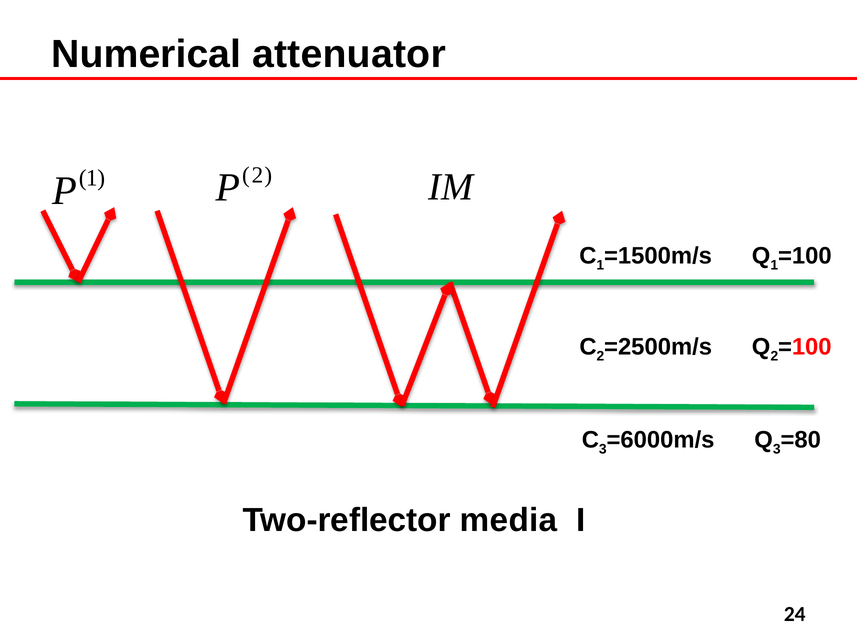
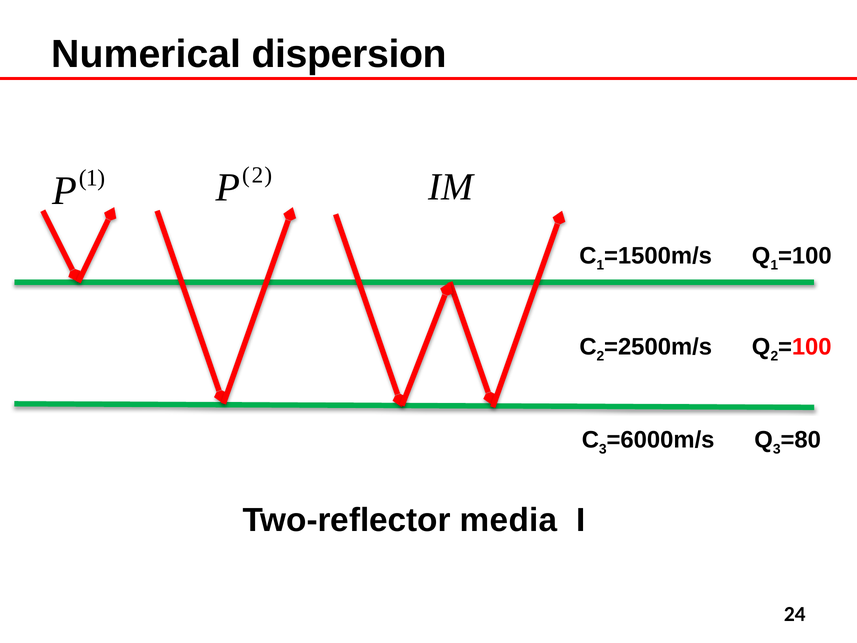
attenuator: attenuator -> dispersion
